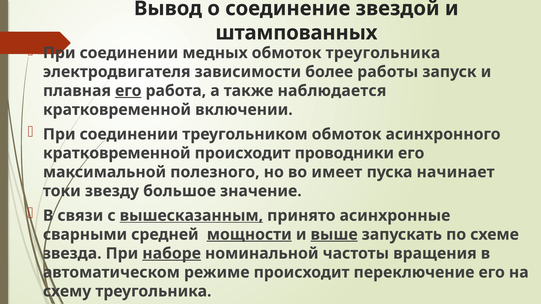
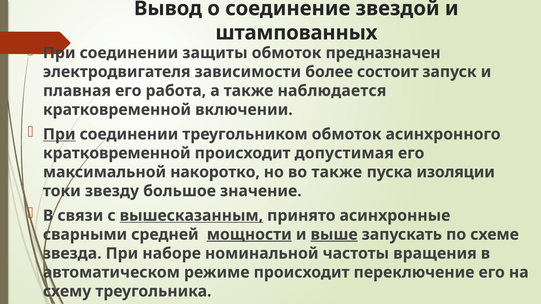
медных: медных -> защиты
обмоток треугольника: треугольника -> предназначен
работы: работы -> состоит
его at (128, 91) underline: present -> none
При at (59, 134) underline: none -> present
проводники: проводники -> допустимая
полезного: полезного -> накоротко
во имеет: имеет -> также
начинает: начинает -> изоляции
наборе underline: present -> none
